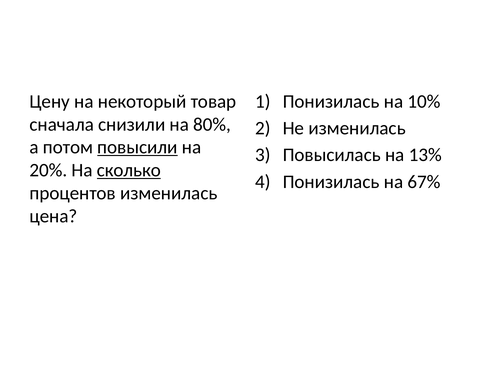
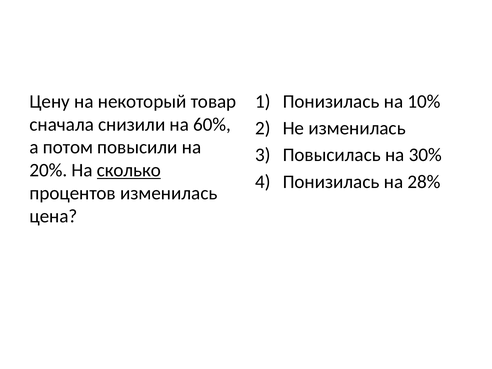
80%: 80% -> 60%
повысили underline: present -> none
13%: 13% -> 30%
67%: 67% -> 28%
